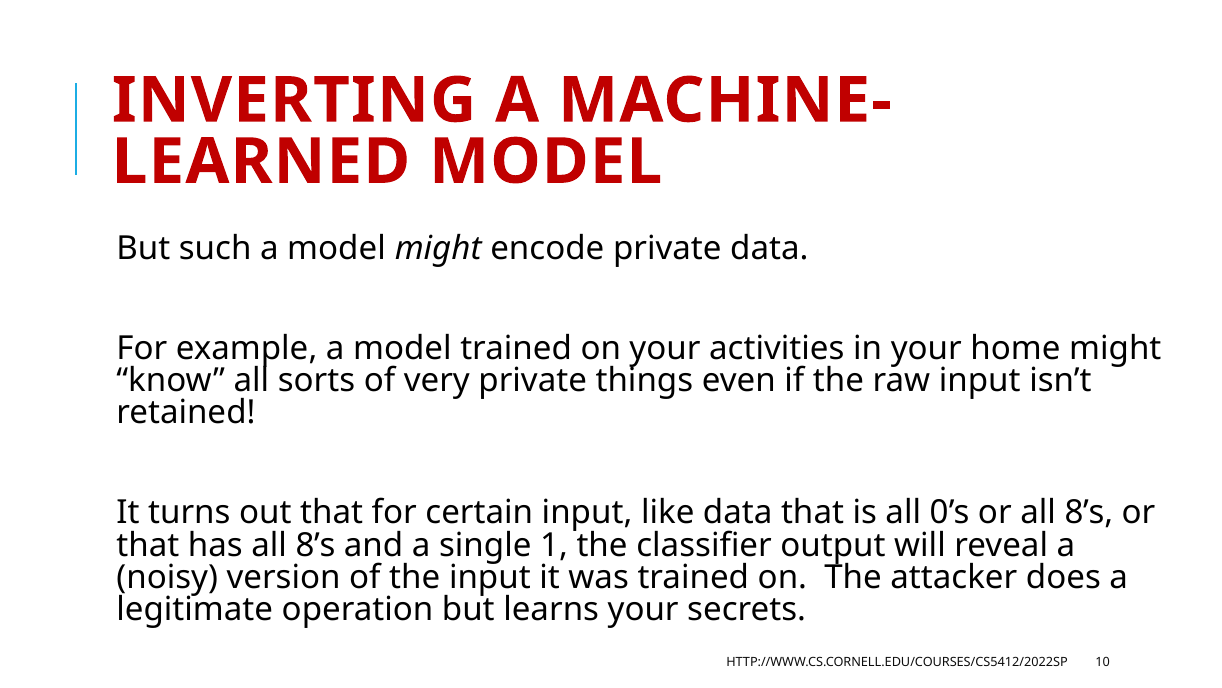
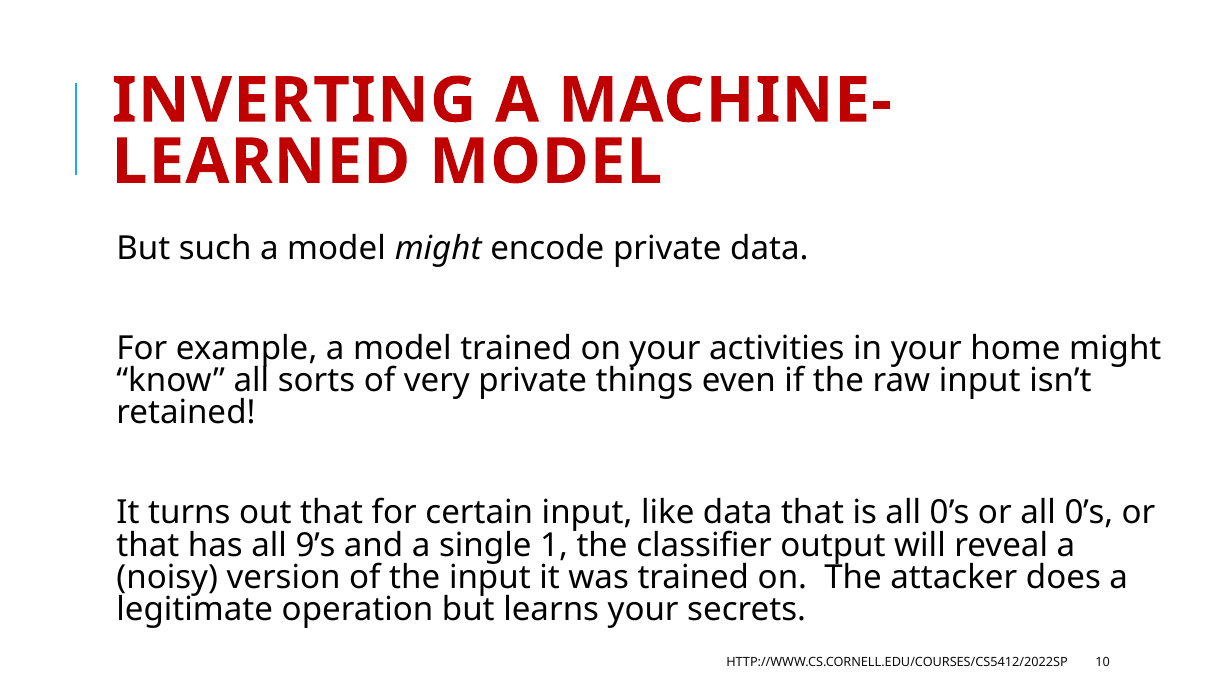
or all 8’s: 8’s -> 0’s
has all 8’s: 8’s -> 9’s
